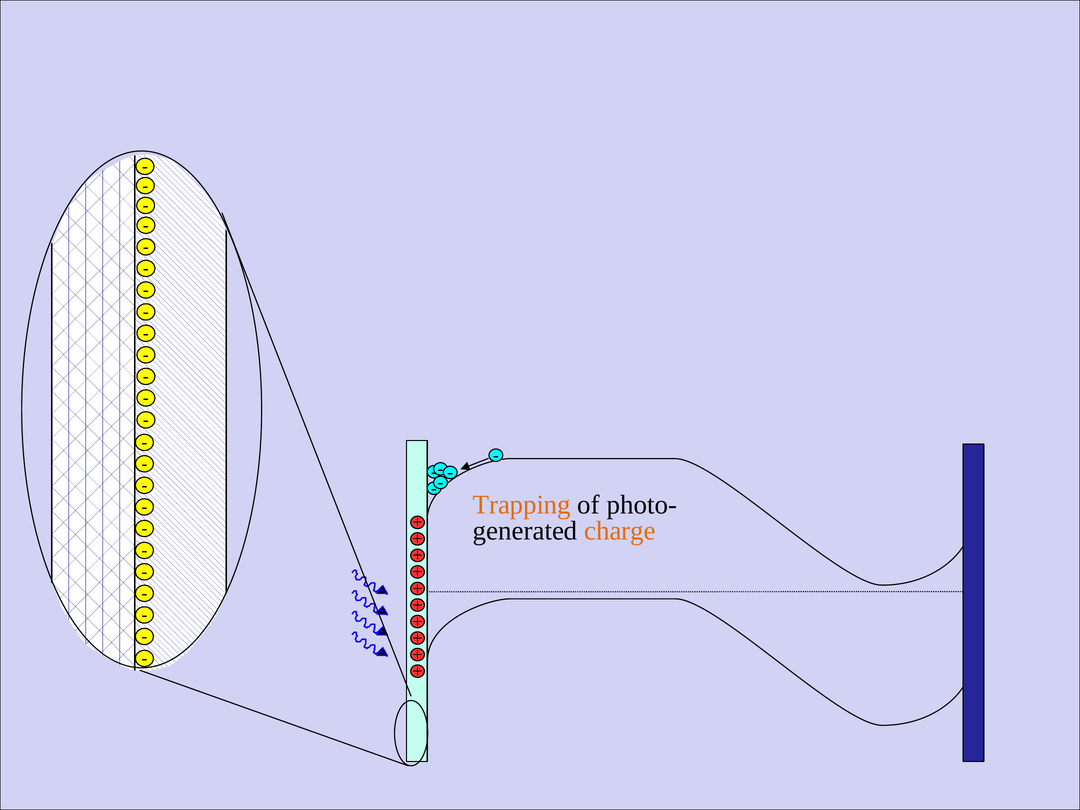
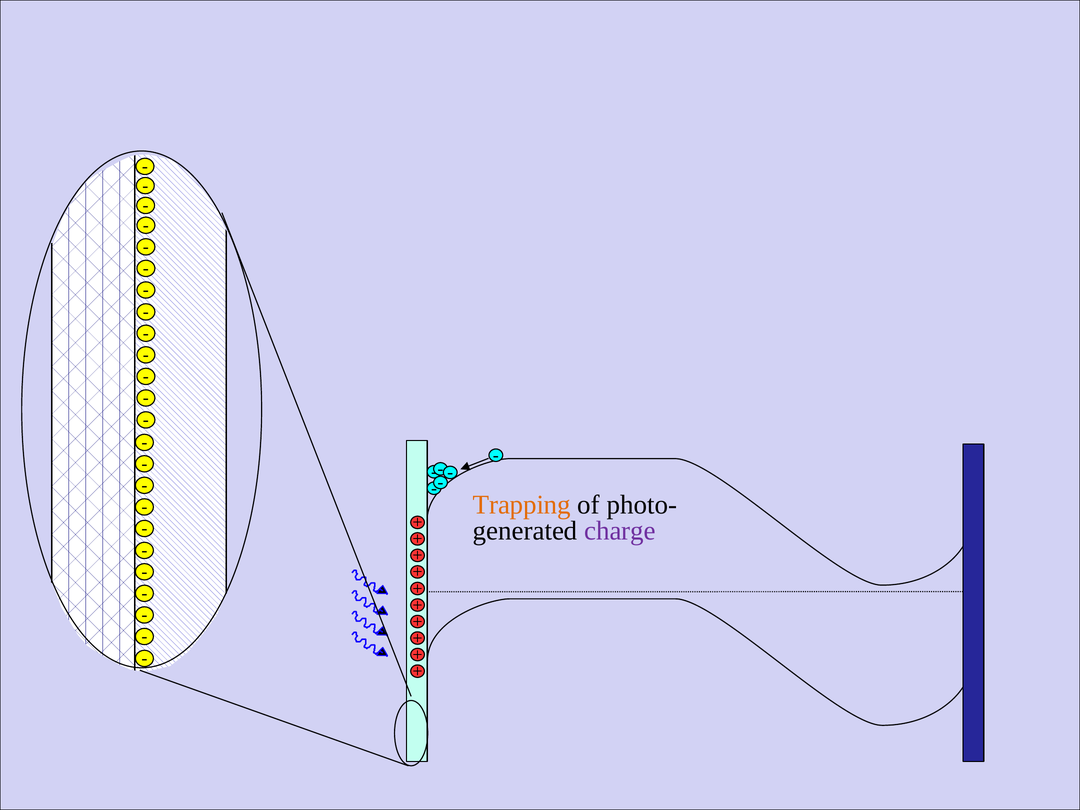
charge colour: orange -> purple
